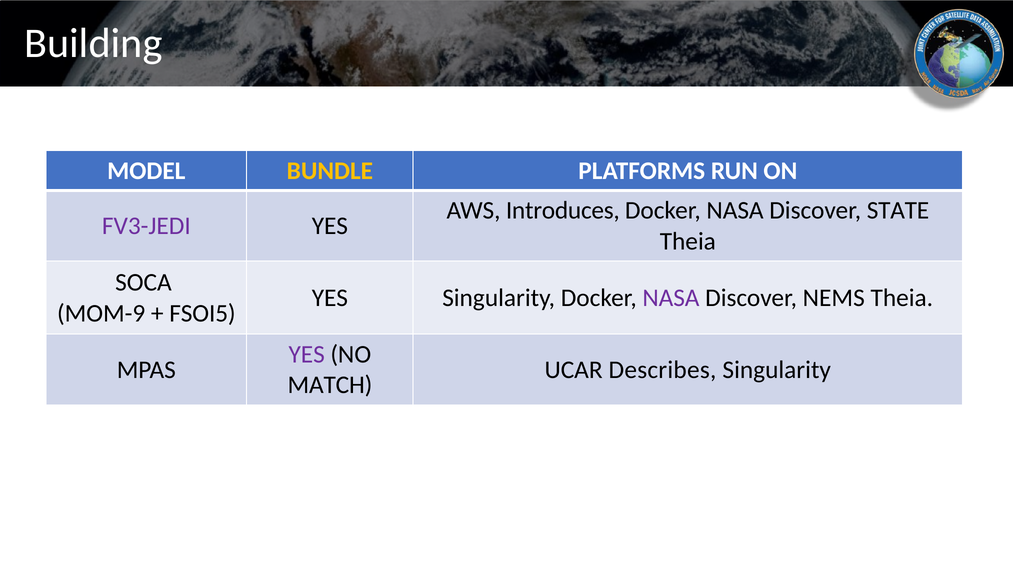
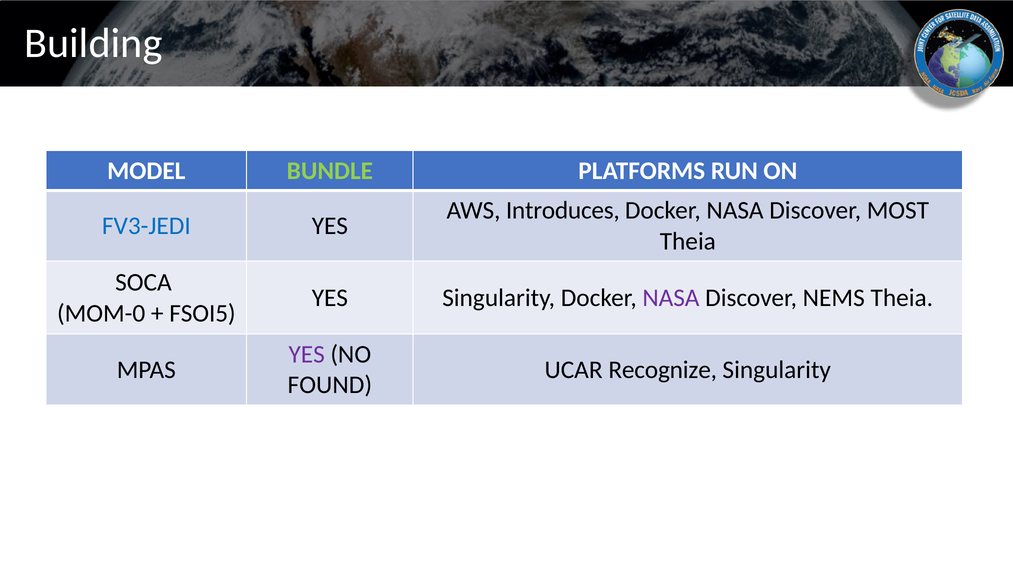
BUNDLE colour: yellow -> light green
STATE: STATE -> MOST
FV3-JEDI colour: purple -> blue
MOM-9: MOM-9 -> MOM-0
Describes: Describes -> Recognize
MATCH: MATCH -> FOUND
